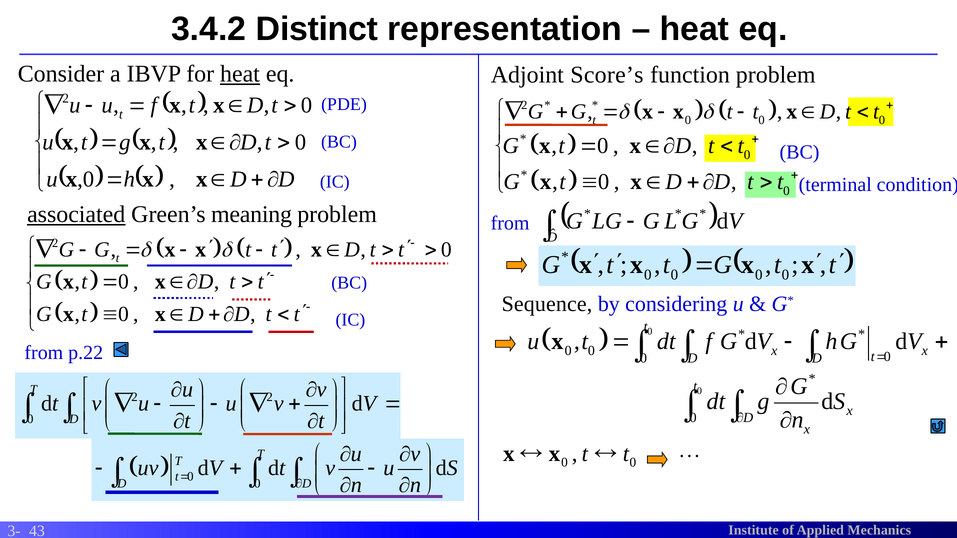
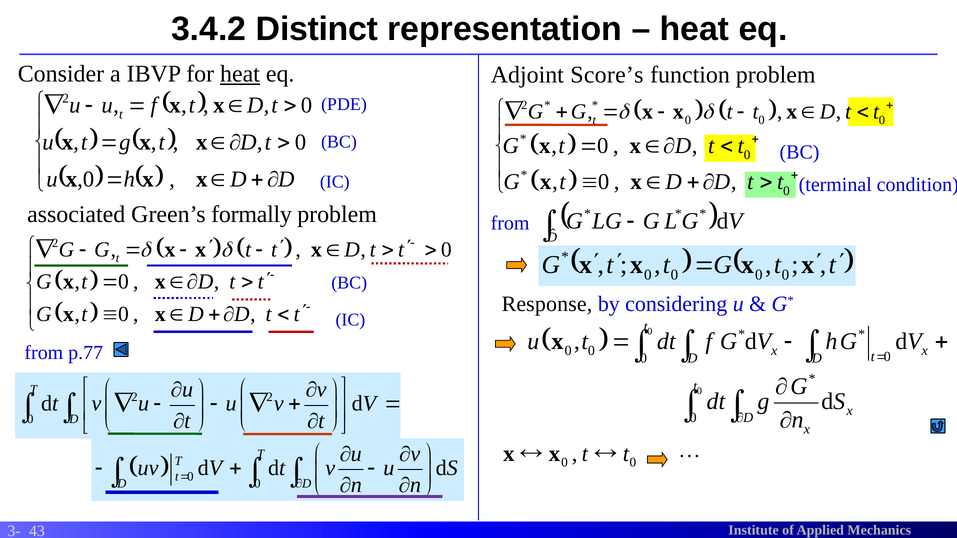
associated underline: present -> none
meaning: meaning -> formally
Sequence: Sequence -> Response
p.22: p.22 -> p.77
